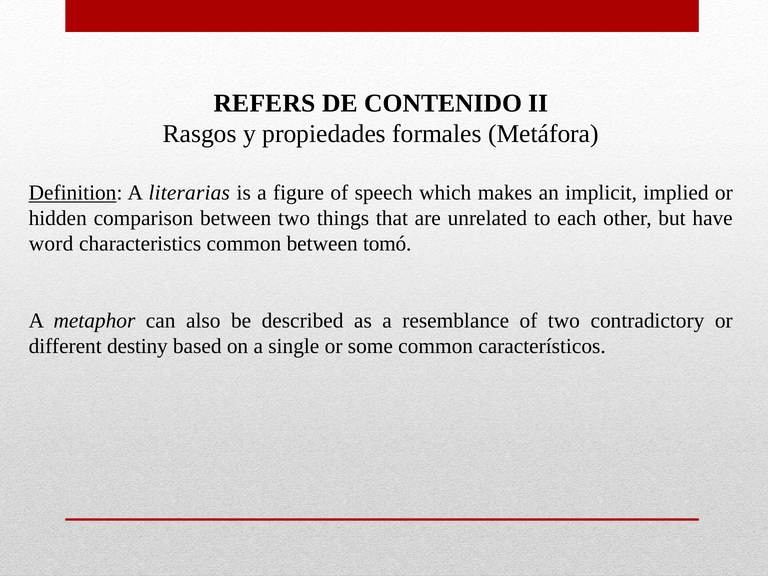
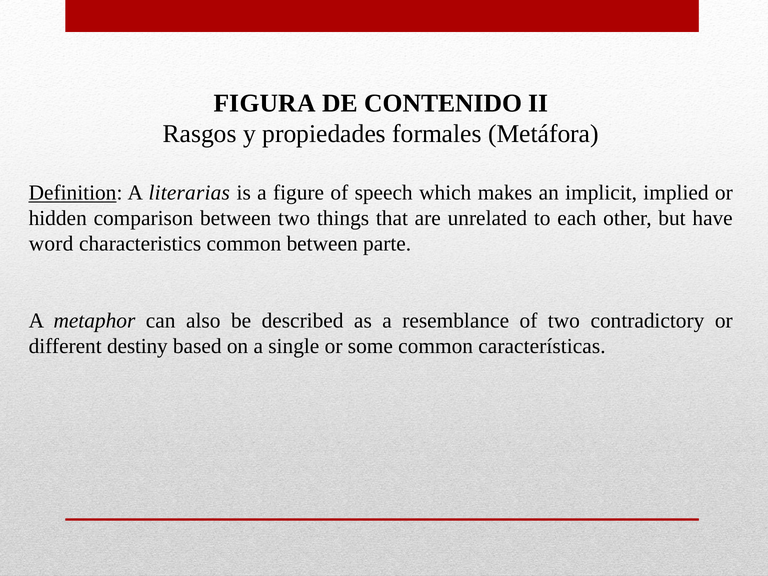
REFERS: REFERS -> FIGURA
tomó: tomó -> parte
característicos: característicos -> características
